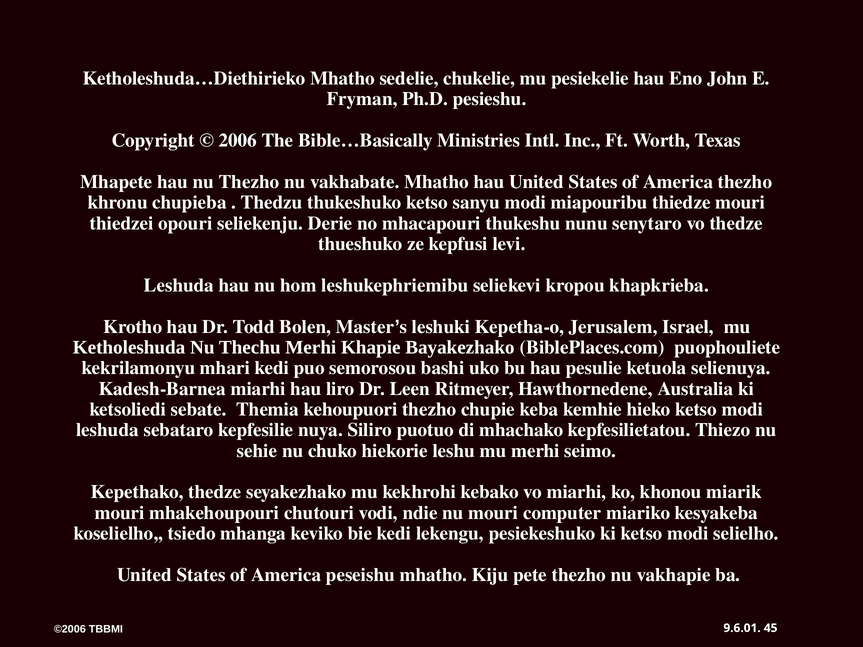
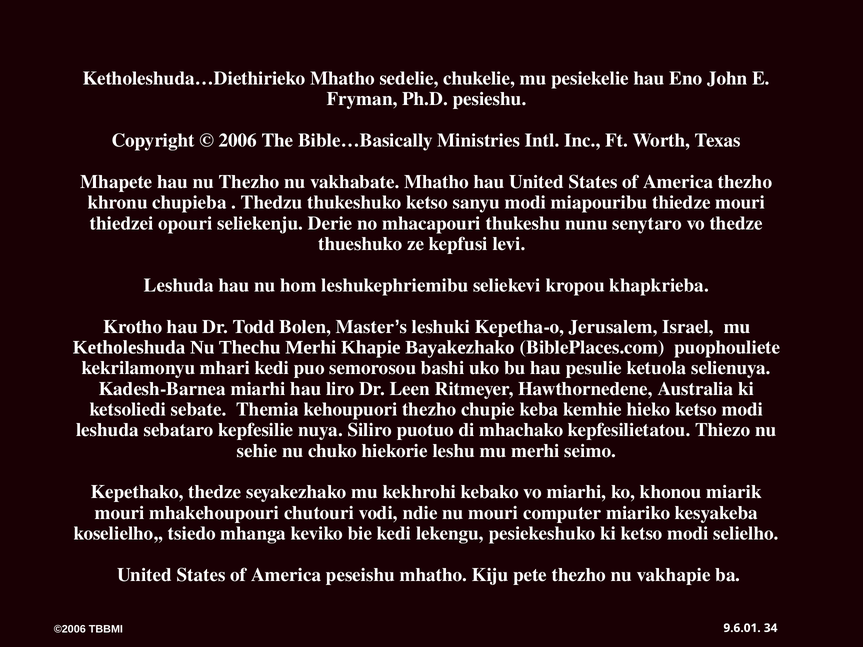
45: 45 -> 34
